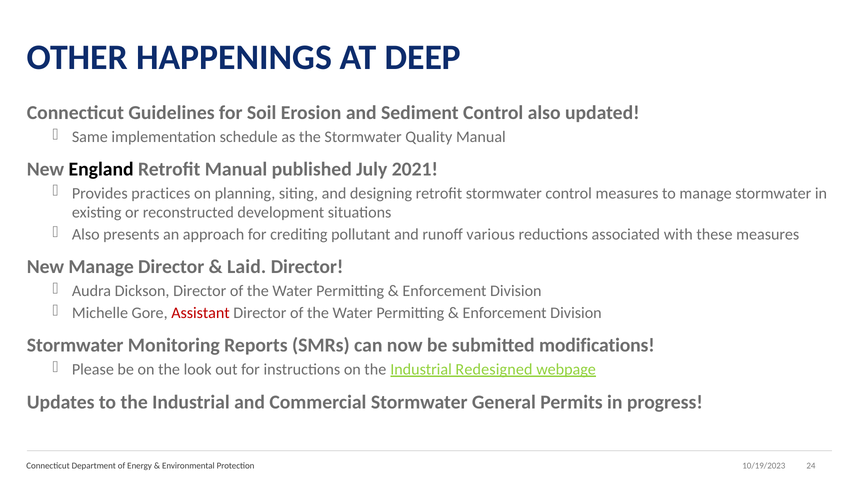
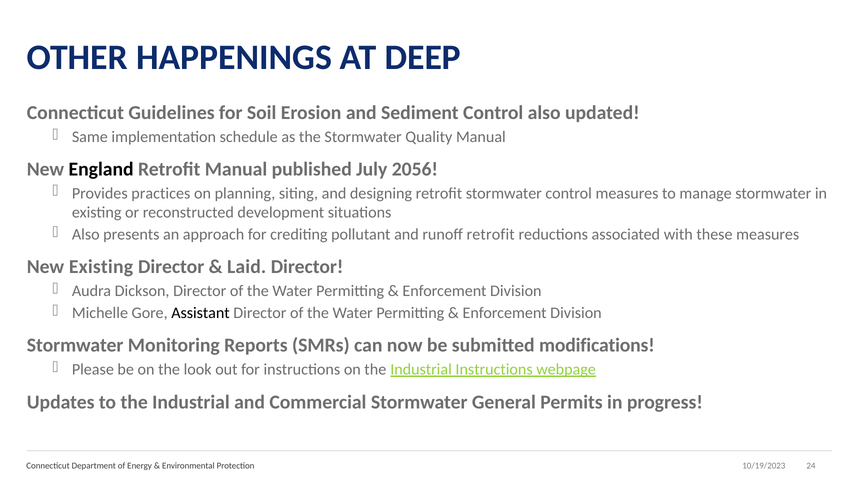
2021: 2021 -> 2056
runoff various: various -> retrofit
New Manage: Manage -> Existing
Assistant colour: red -> black
Industrial Redesigned: Redesigned -> Instructions
